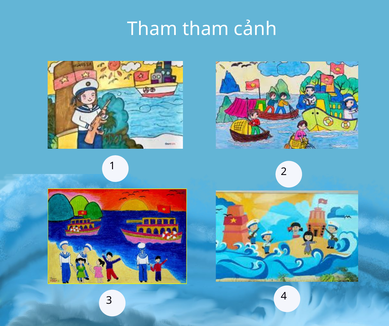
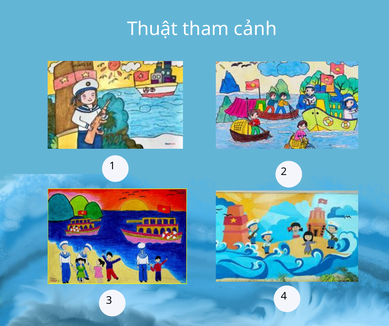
Tham at (152, 29): Tham -> Thuật
